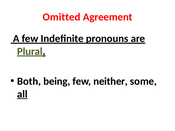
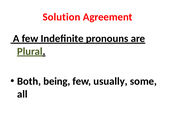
Omitted: Omitted -> Solution
neither: neither -> usually
all underline: present -> none
